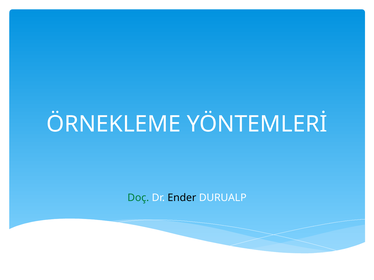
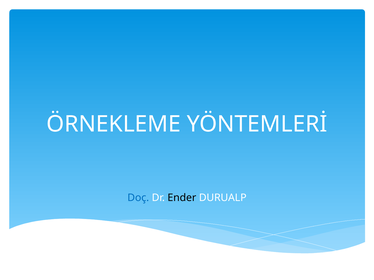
Doç colour: green -> blue
